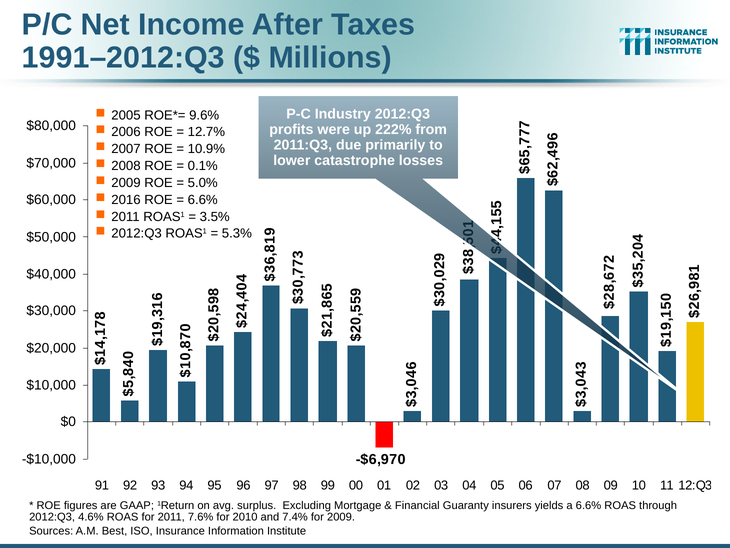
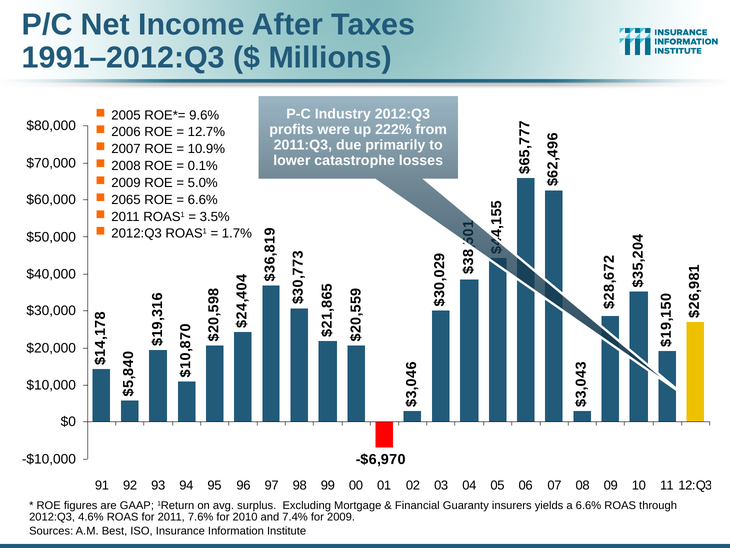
2016: 2016 -> 2065
5.3%: 5.3% -> 1.7%
